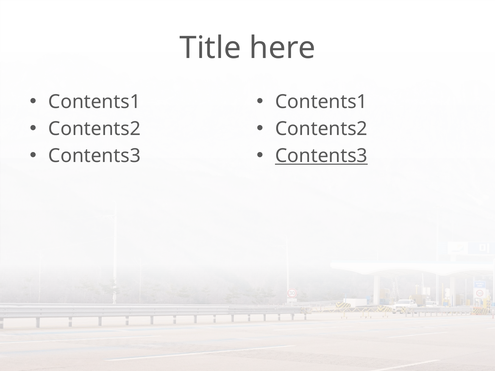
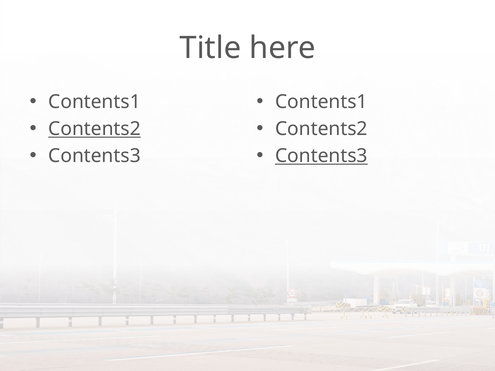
Contents2 at (95, 129) underline: none -> present
